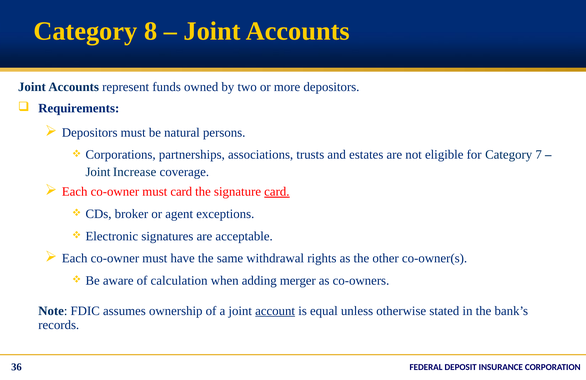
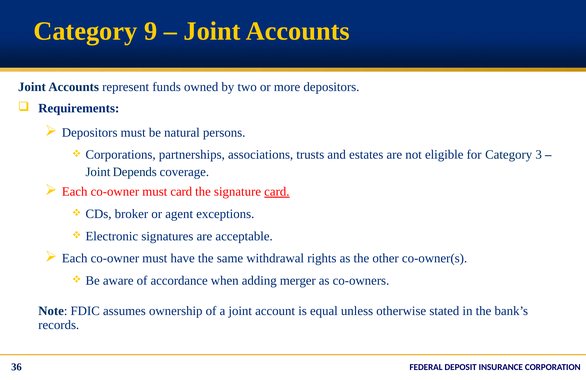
8: 8 -> 9
7: 7 -> 3
Increase: Increase -> Depends
calculation: calculation -> accordance
account underline: present -> none
